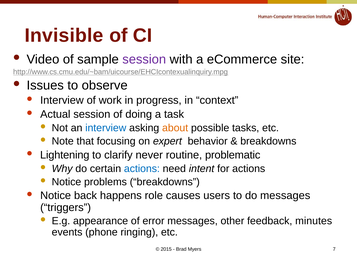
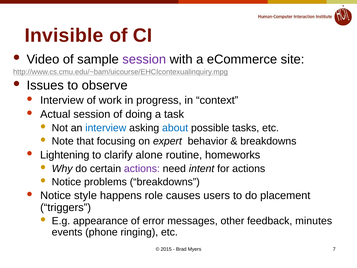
about colour: orange -> blue
never: never -> alone
problematic: problematic -> homeworks
actions at (142, 168) colour: blue -> purple
back: back -> style
do messages: messages -> placement
